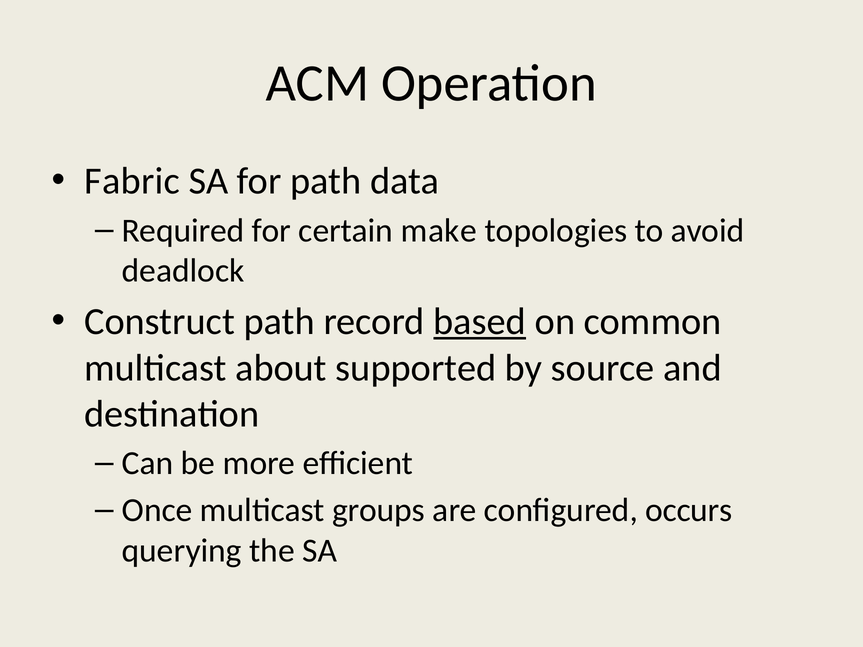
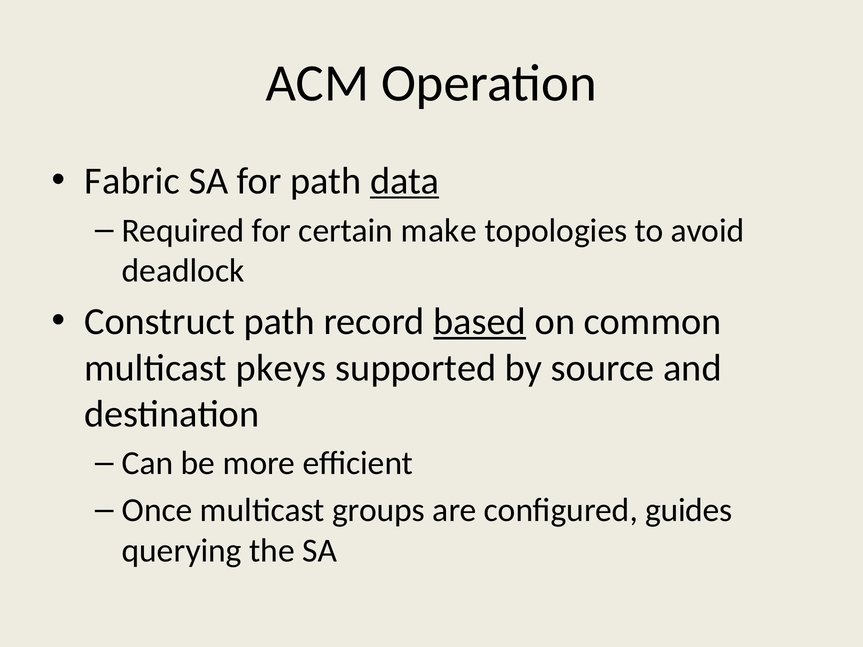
data underline: none -> present
about: about -> pkeys
occurs: occurs -> guides
